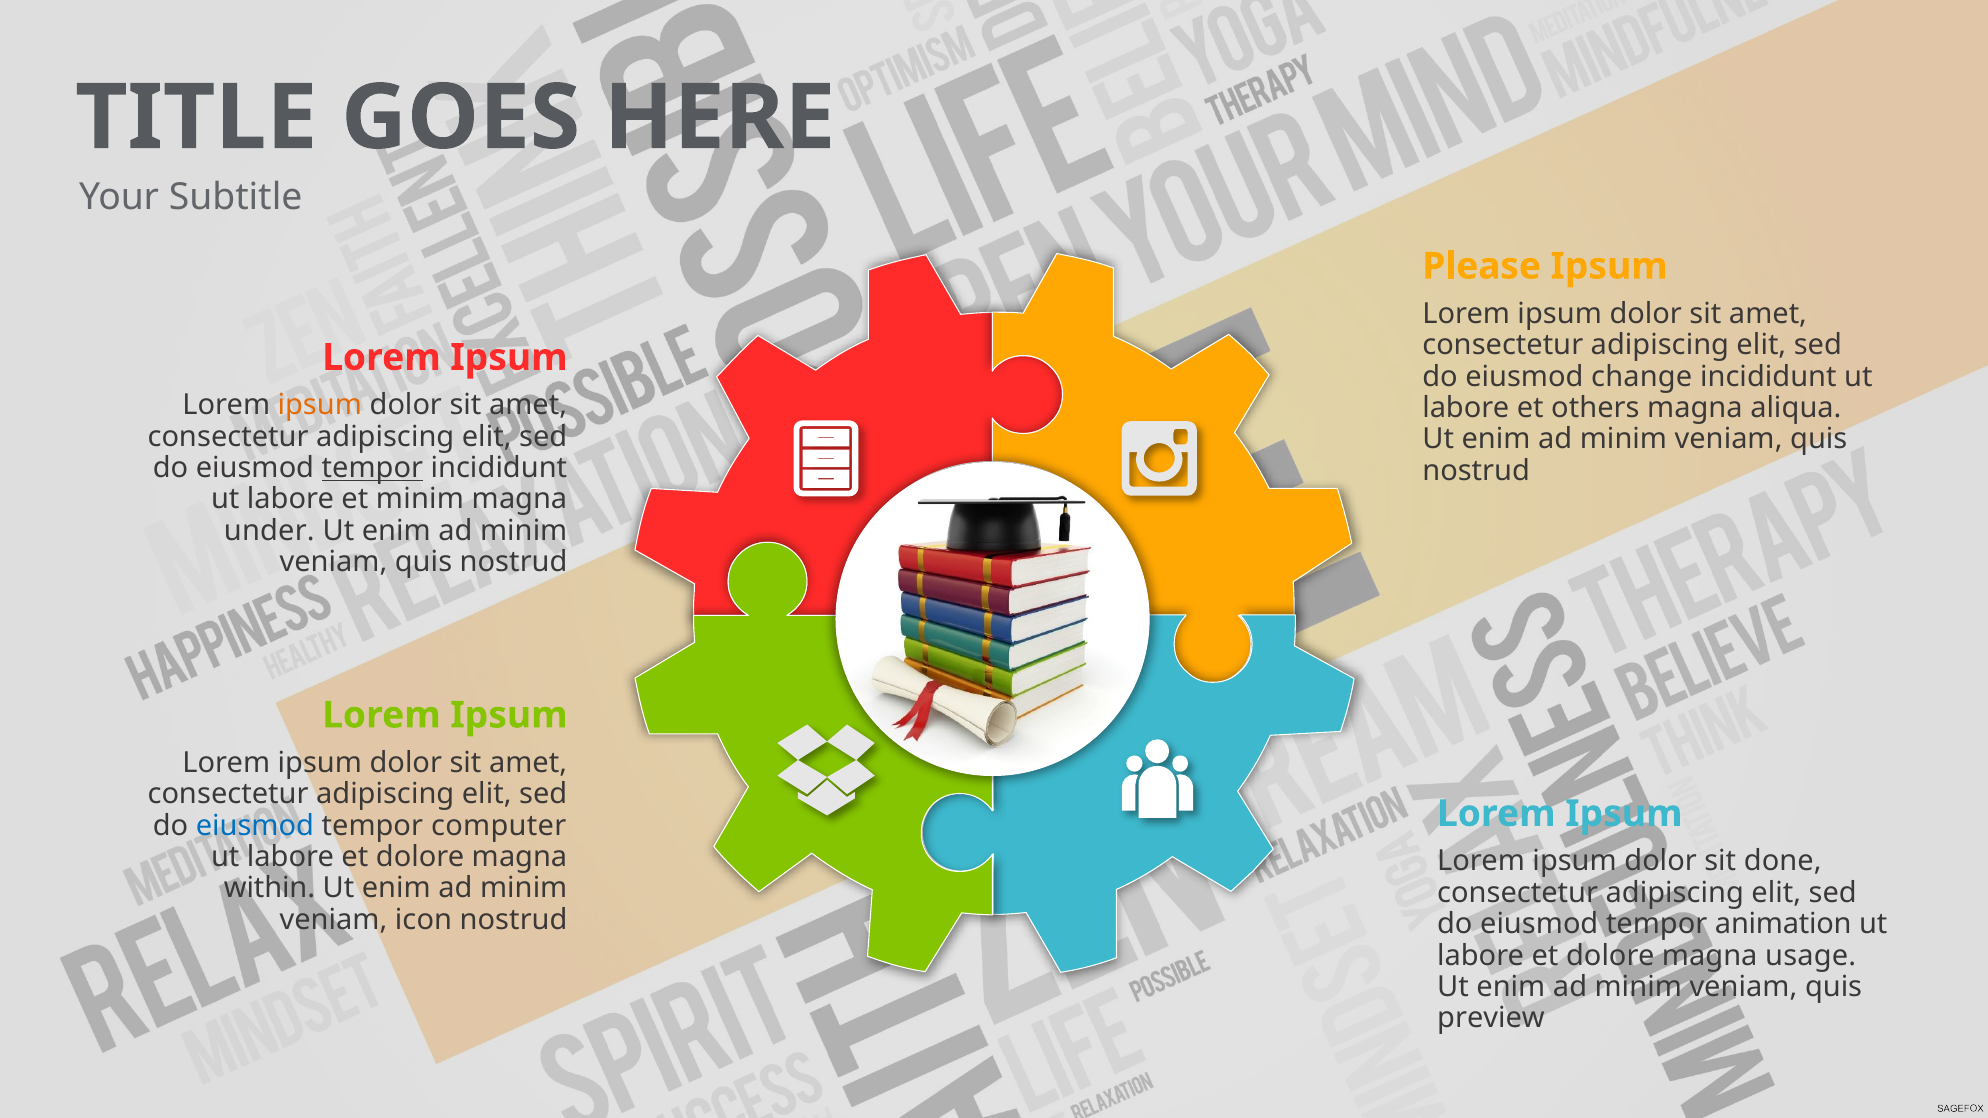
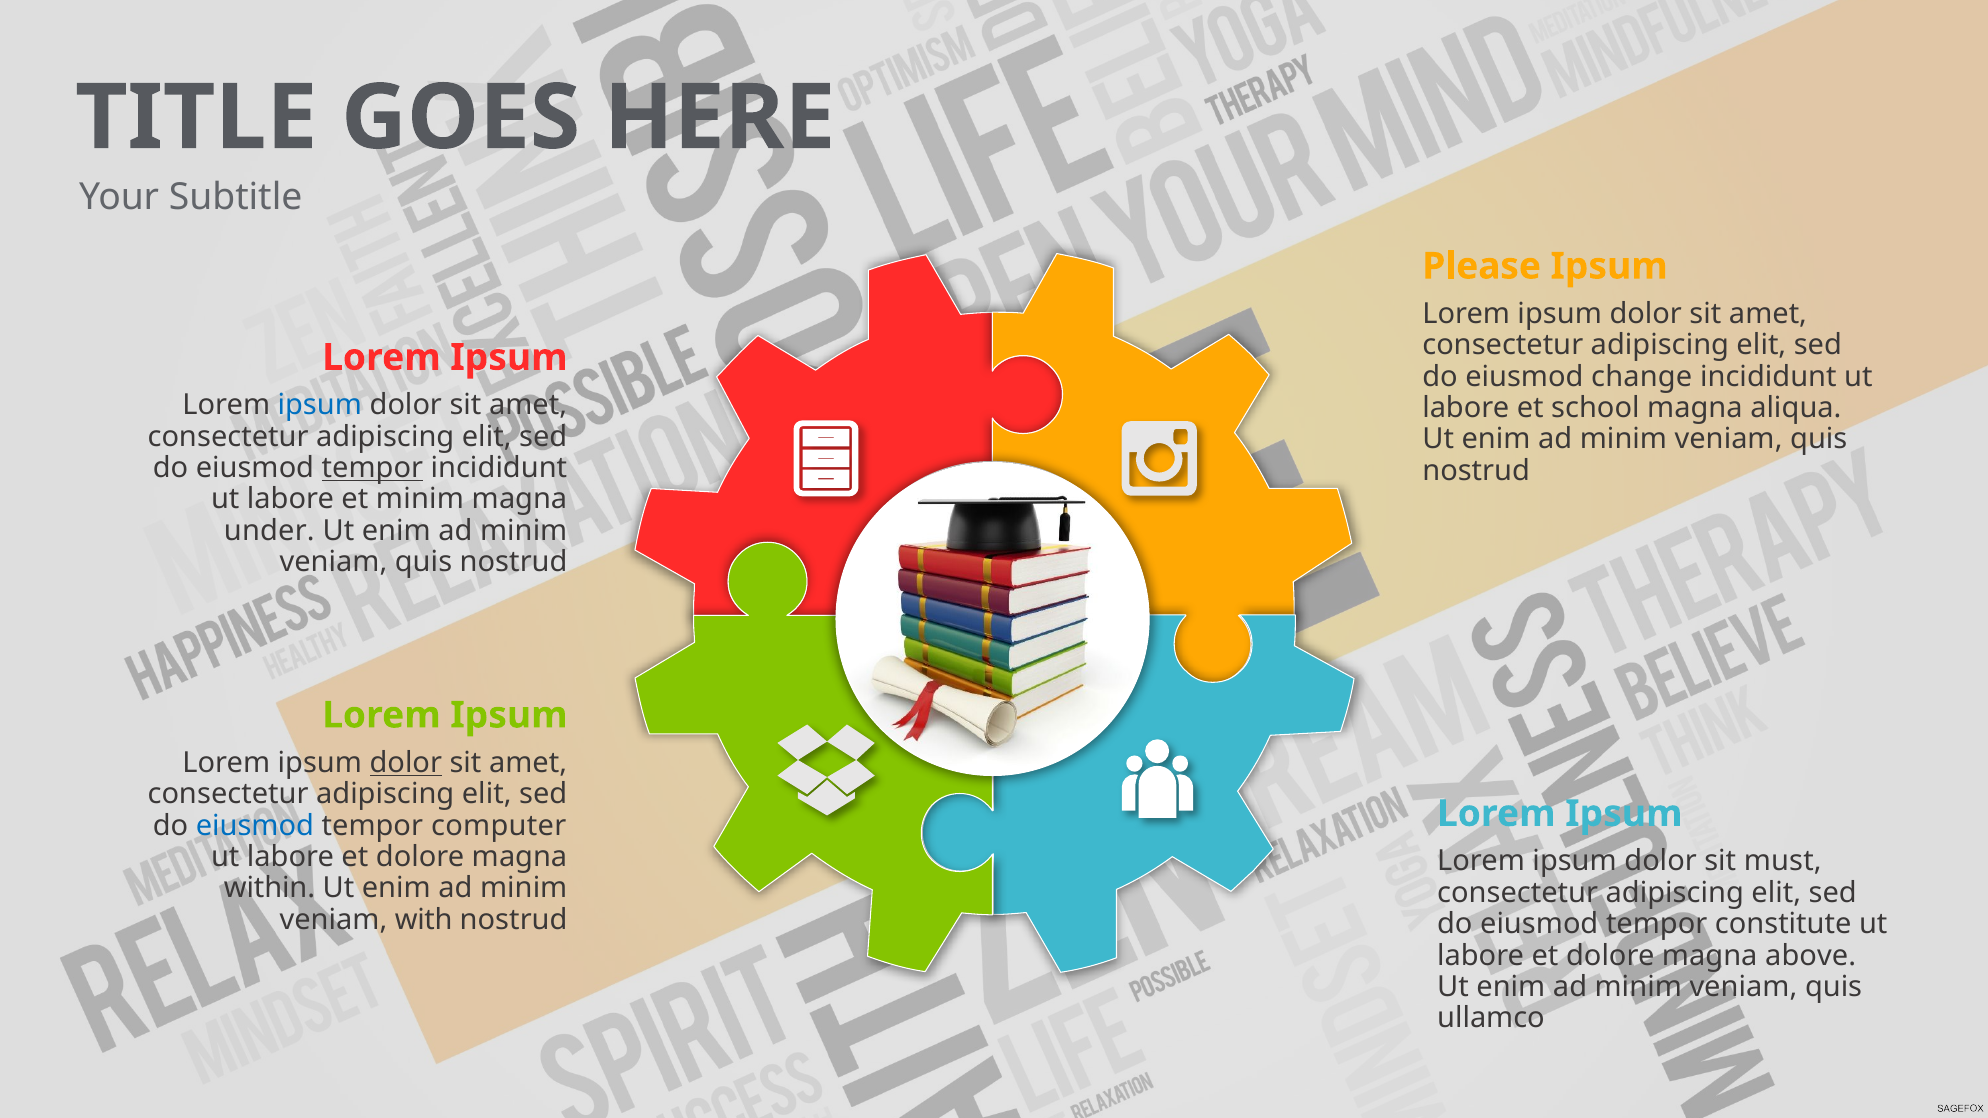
ipsum at (320, 405) colour: orange -> blue
others: others -> school
dolor at (406, 763) underline: none -> present
done: done -> must
icon: icon -> with
animation: animation -> constitute
usage: usage -> above
preview: preview -> ullamco
